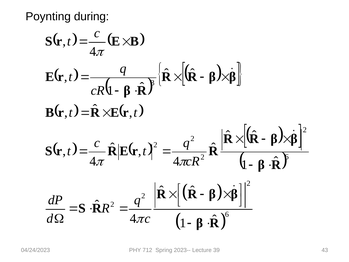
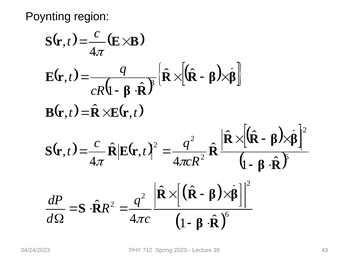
during: during -> region
